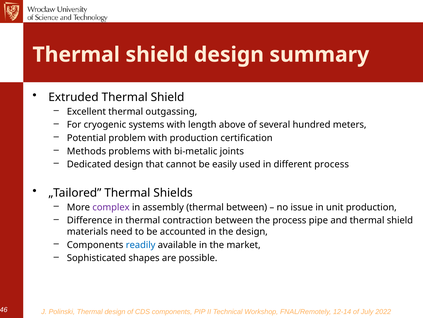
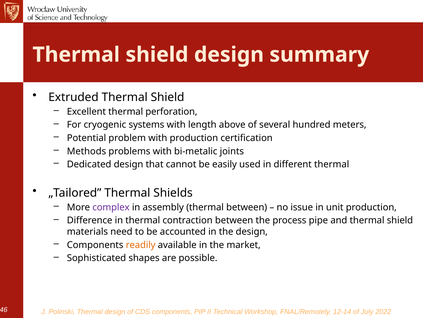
outgassing: outgassing -> perforation
different process: process -> thermal
readily colour: blue -> orange
